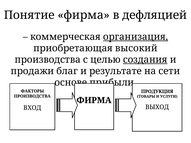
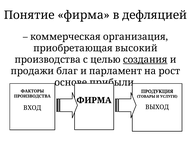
организация underline: present -> none
результате: результате -> парламент
сети: сети -> рост
